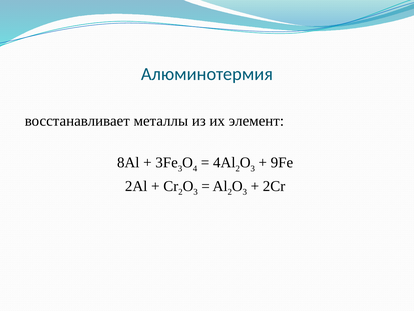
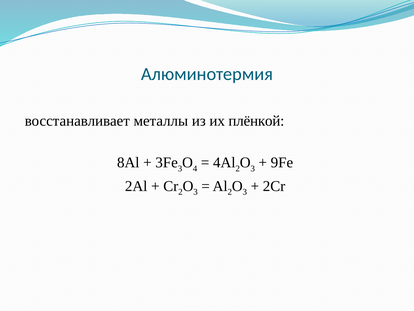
элемент: элемент -> плёнкой
